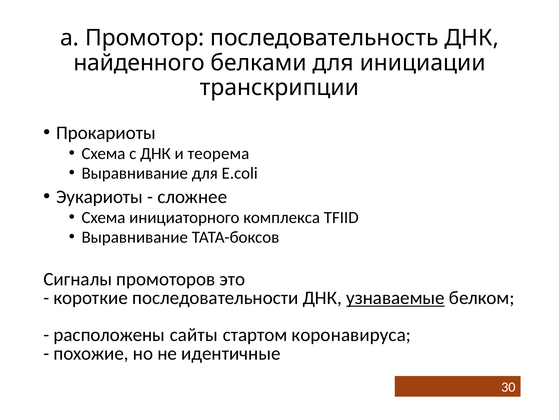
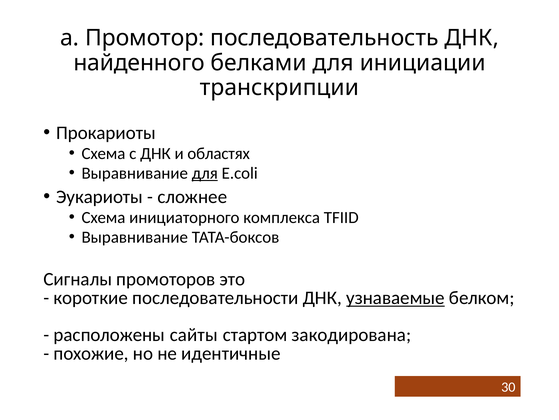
теорема: теорема -> областях
для at (205, 173) underline: none -> present
коронавируса: коронавируса -> закодирована
